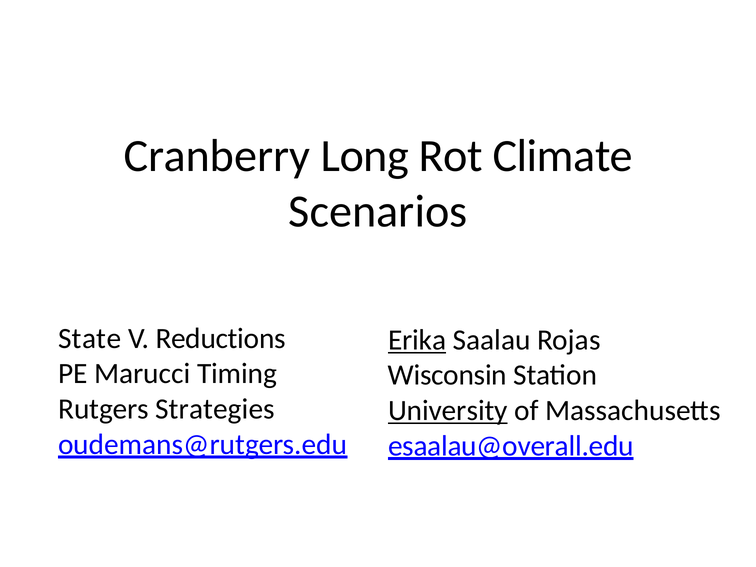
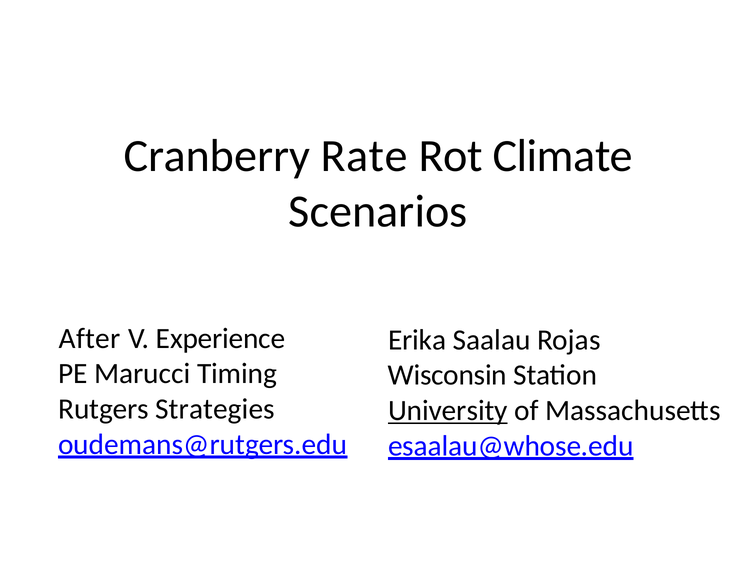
Long: Long -> Rate
State: State -> After
Reductions: Reductions -> Experience
Erika underline: present -> none
esaalau@overall.edu: esaalau@overall.edu -> esaalau@whose.edu
